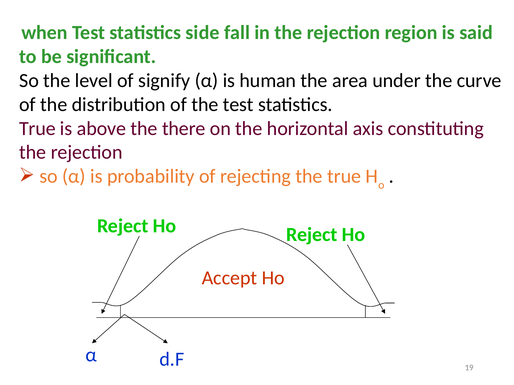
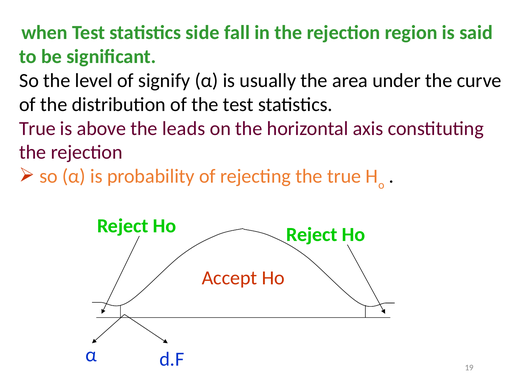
human: human -> usually
there: there -> leads
